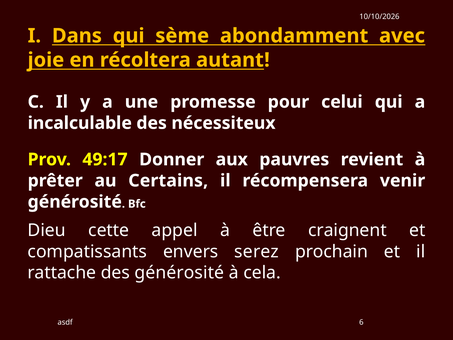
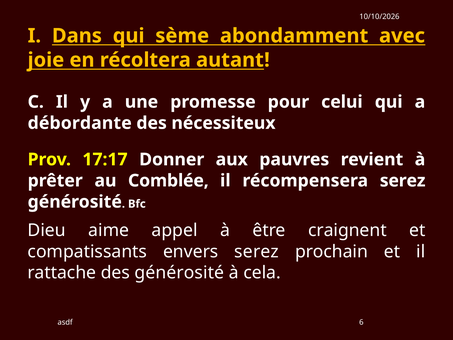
incalculable: incalculable -> débordante
49:17: 49:17 -> 17:17
Certains: Certains -> Comblée
récompensera venir: venir -> serez
cette: cette -> aime
